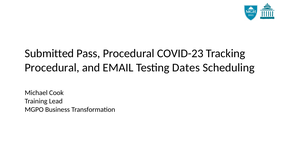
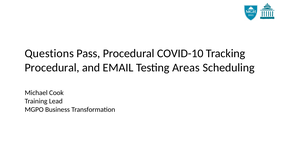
Submitted: Submitted -> Questions
COVID-23: COVID-23 -> COVID-10
Dates: Dates -> Areas
